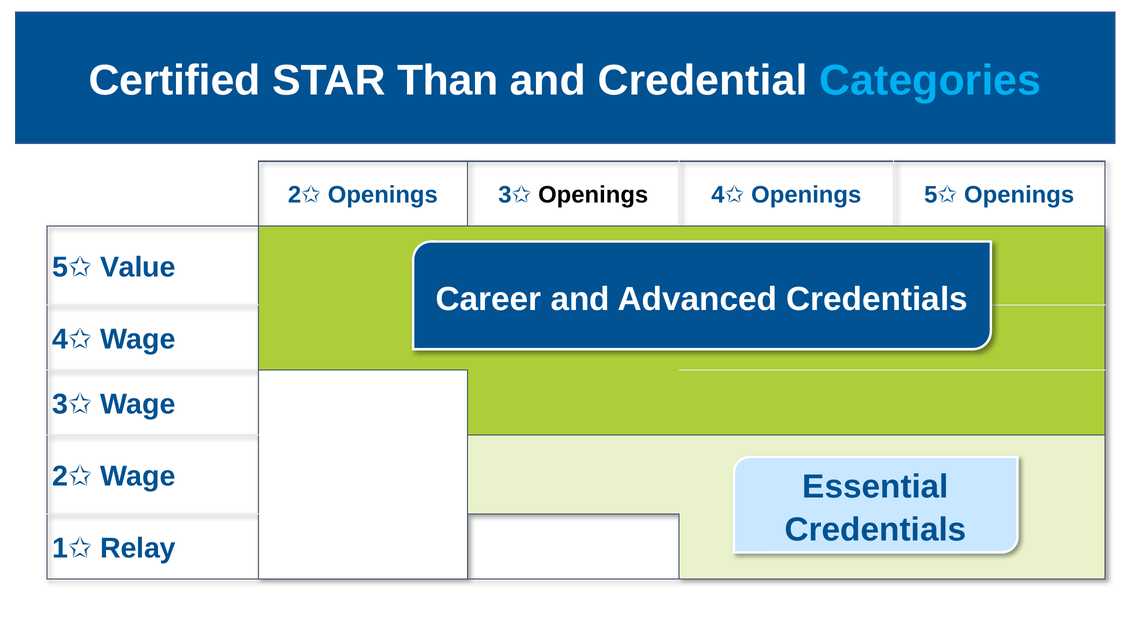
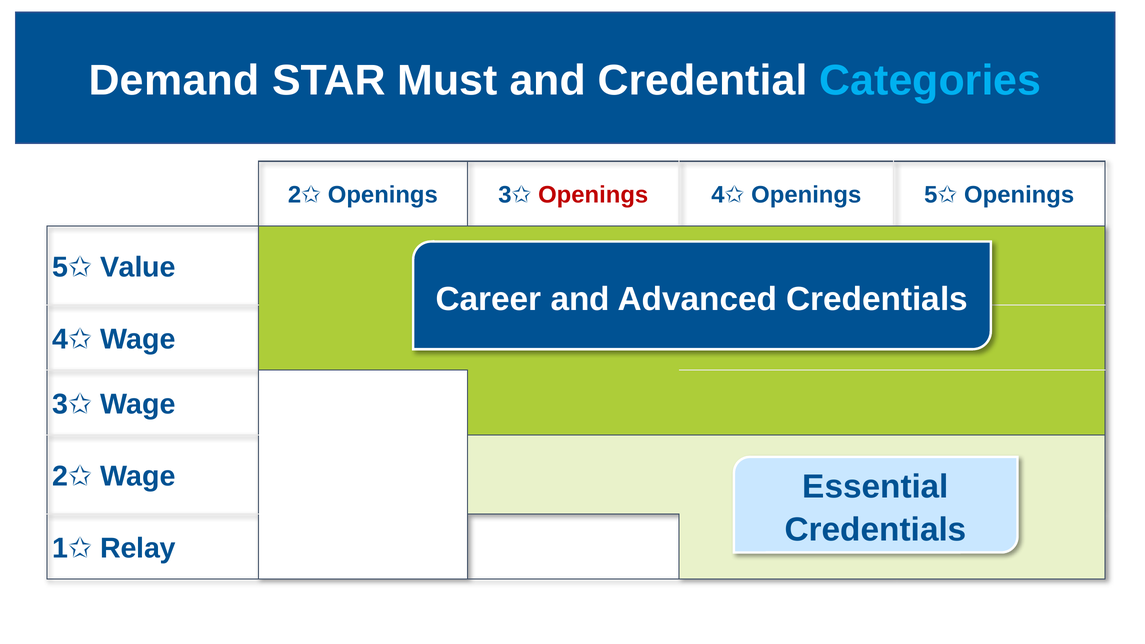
Certified: Certified -> Demand
Than: Than -> Must
Openings at (593, 195) colour: black -> red
